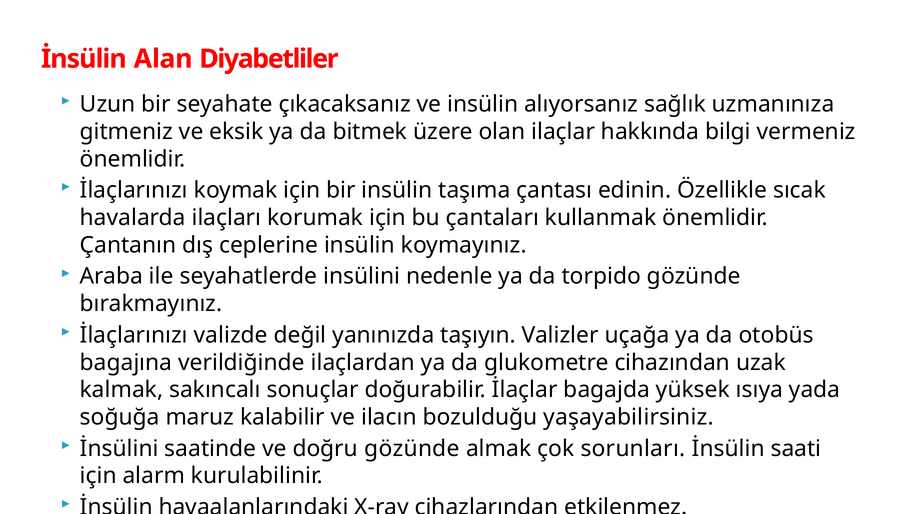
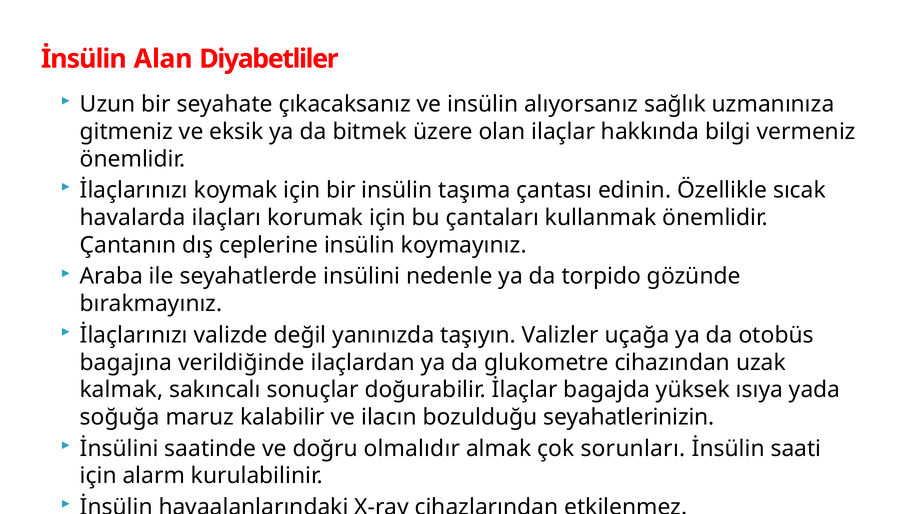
yaşayabilirsiniz: yaşayabilirsiniz -> seyahatlerinizin
doğru gözünde: gözünde -> olmalıdır
